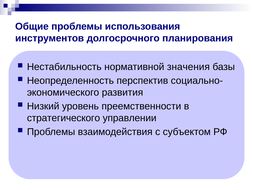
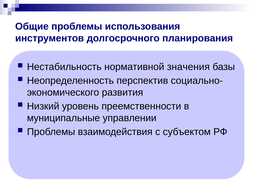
стратегического: стратегического -> муниципальные
